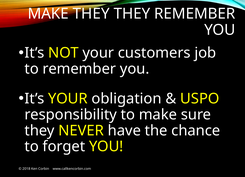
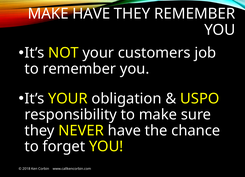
MAKE THEY: THEY -> HAVE
